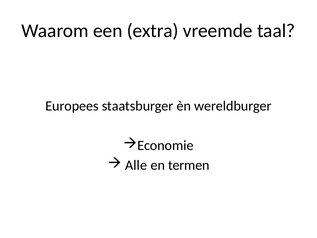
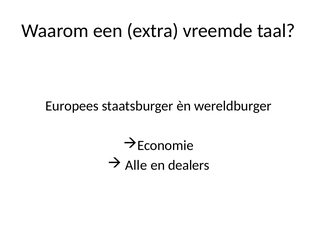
termen: termen -> dealers
